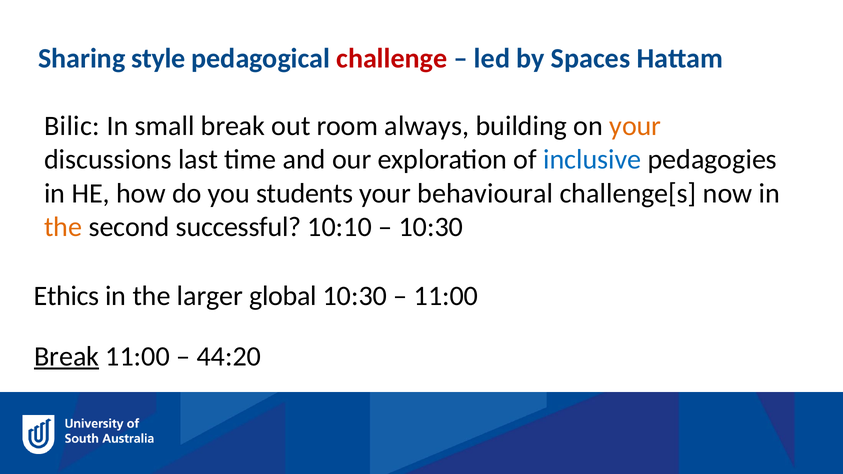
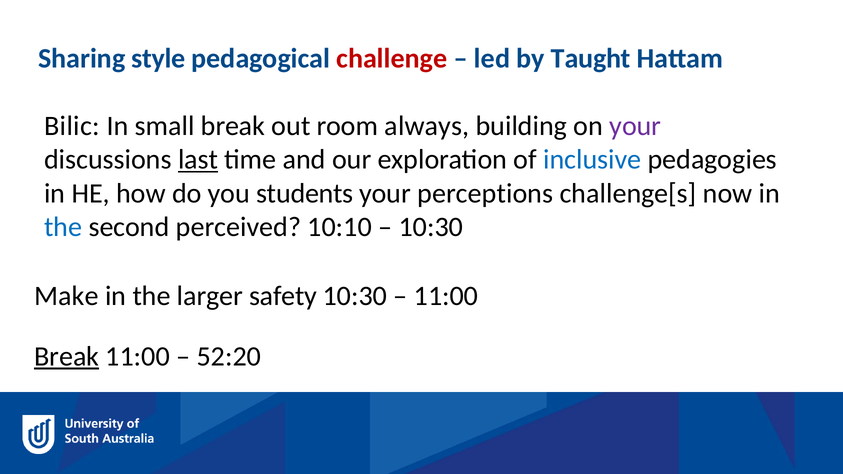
Spaces: Spaces -> Taught
your at (635, 126) colour: orange -> purple
last underline: none -> present
behavioural: behavioural -> perceptions
the at (63, 227) colour: orange -> blue
successful: successful -> perceived
Ethics: Ethics -> Make
global: global -> safety
44:20: 44:20 -> 52:20
